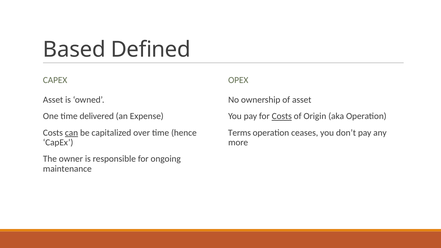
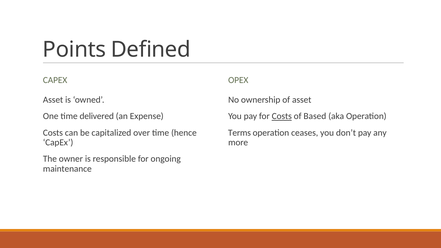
Based: Based -> Points
Origin: Origin -> Based
can underline: present -> none
